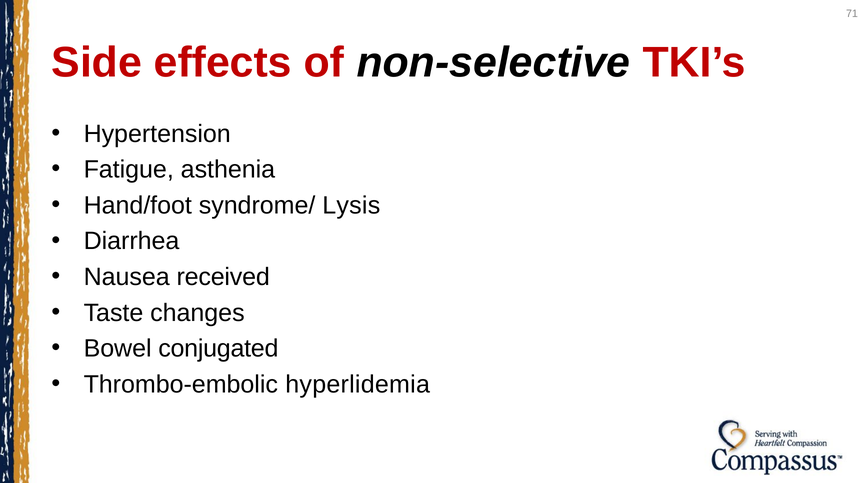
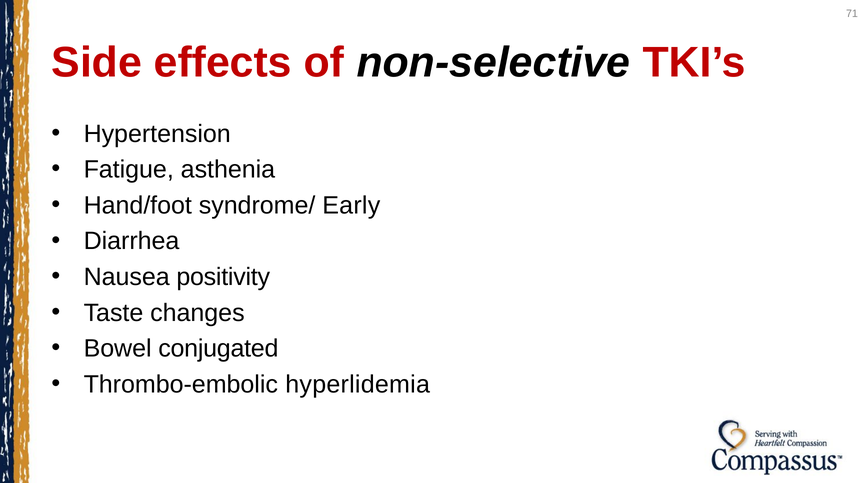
Lysis: Lysis -> Early
received: received -> positivity
